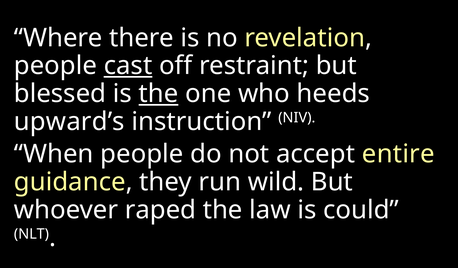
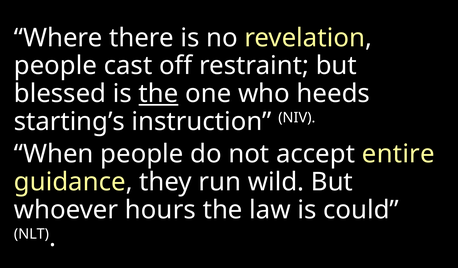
cast underline: present -> none
upward’s: upward’s -> starting’s
raped: raped -> hours
